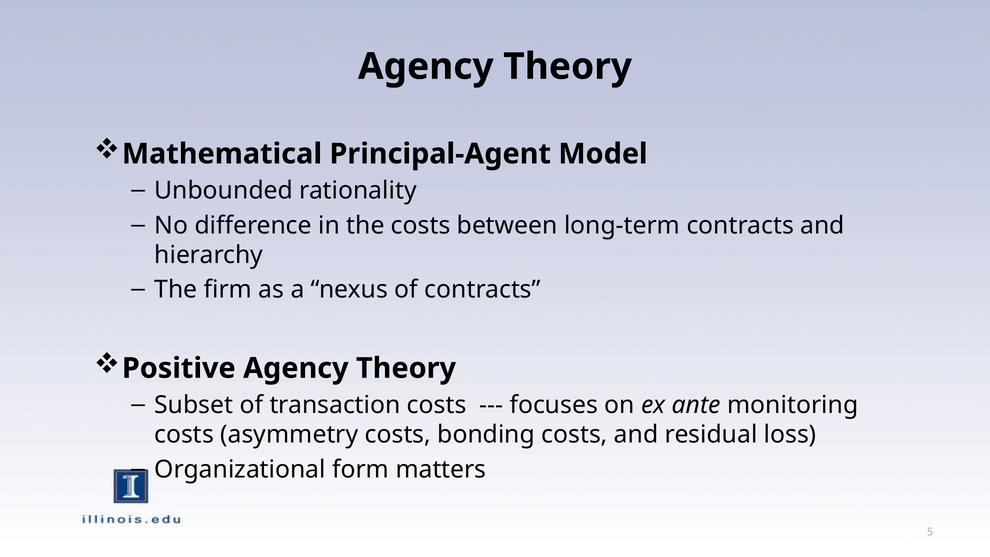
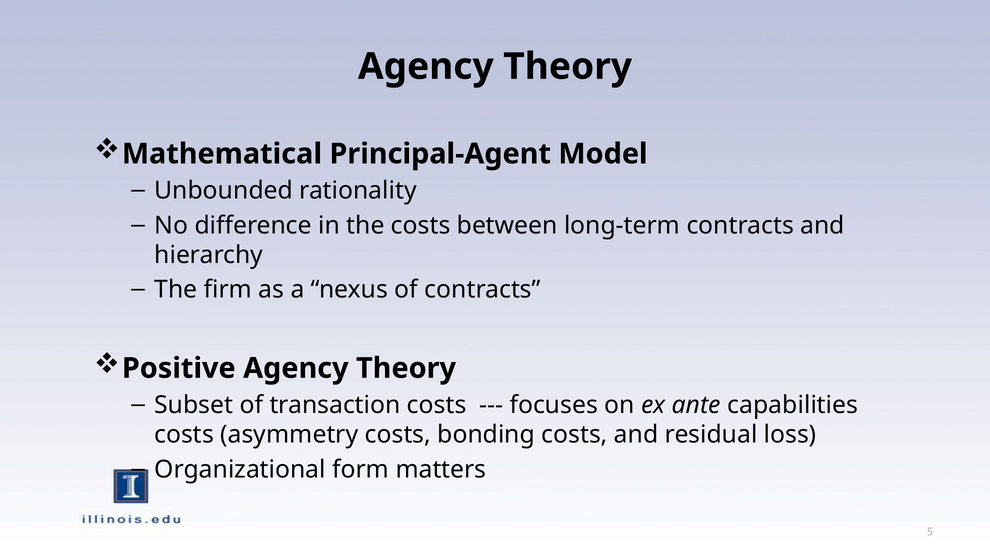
monitoring: monitoring -> capabilities
